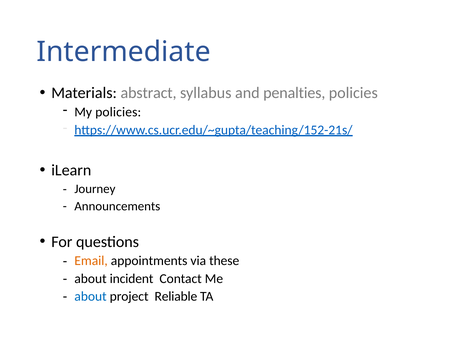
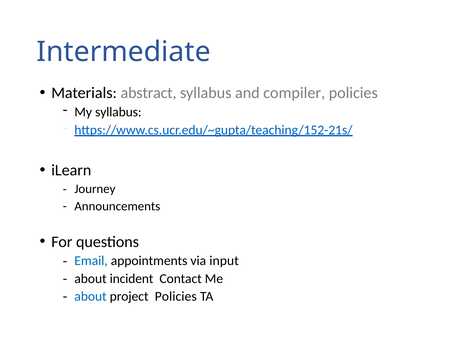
penalties: penalties -> compiler
My policies: policies -> syllabus
Email colour: orange -> blue
these: these -> input
Reliable at (176, 297): Reliable -> Policies
